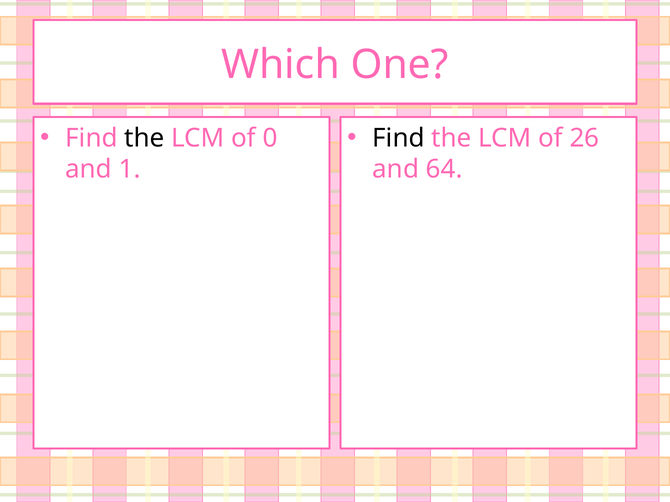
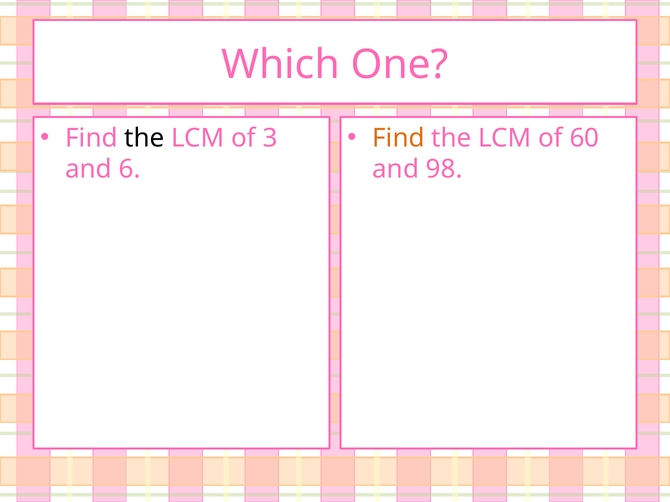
0: 0 -> 3
Find at (399, 138) colour: black -> orange
26: 26 -> 60
1: 1 -> 6
64: 64 -> 98
